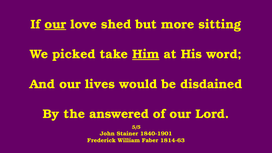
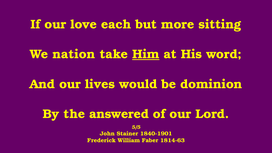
our at (55, 24) underline: present -> none
shed: shed -> each
picked: picked -> nation
disdained: disdained -> dominion
